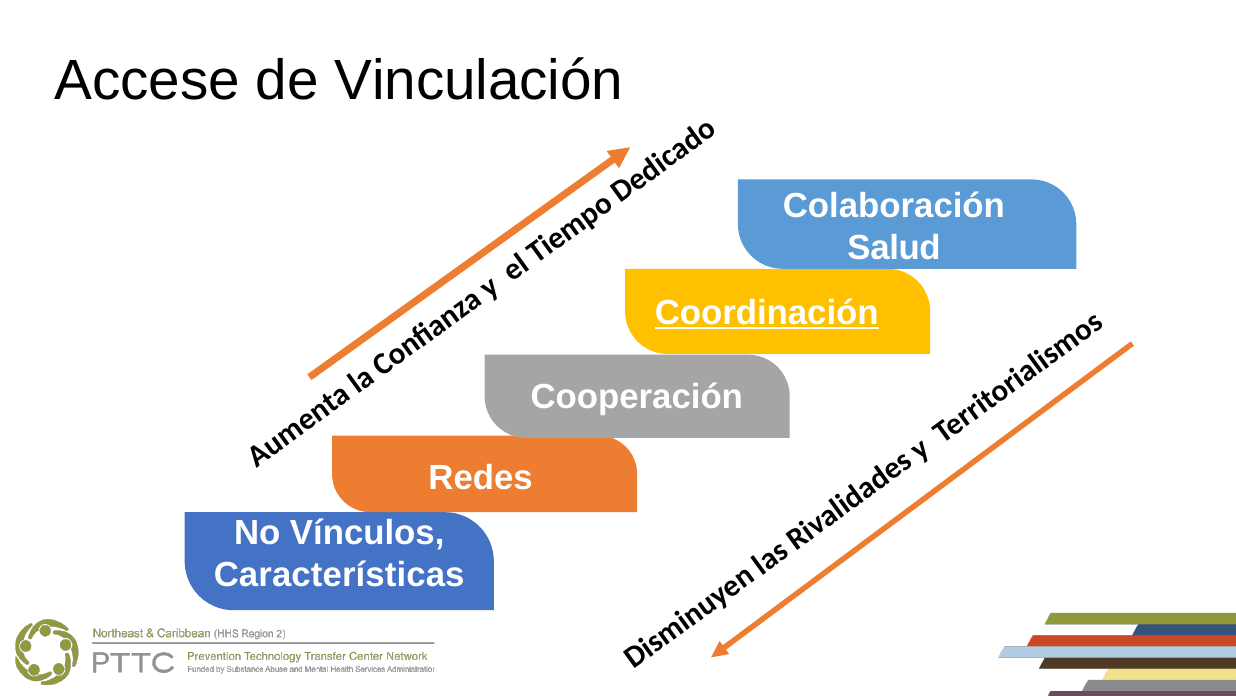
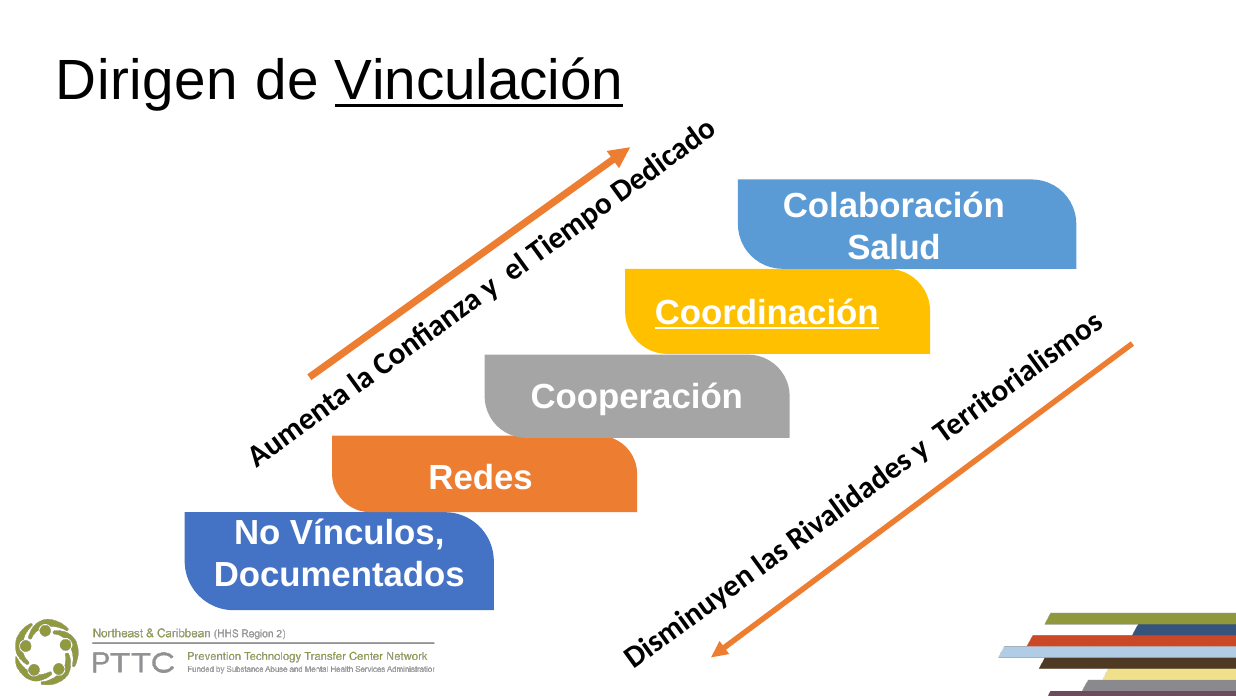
Accese: Accese -> Dirigen
Vinculación underline: none -> present
Características: Características -> Documentados
